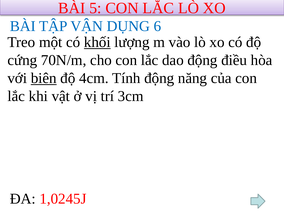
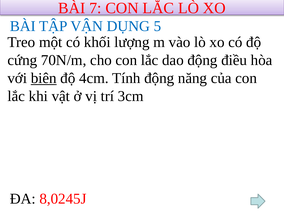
5: 5 -> 7
6: 6 -> 5
khối underline: present -> none
1,0245J: 1,0245J -> 8,0245J
